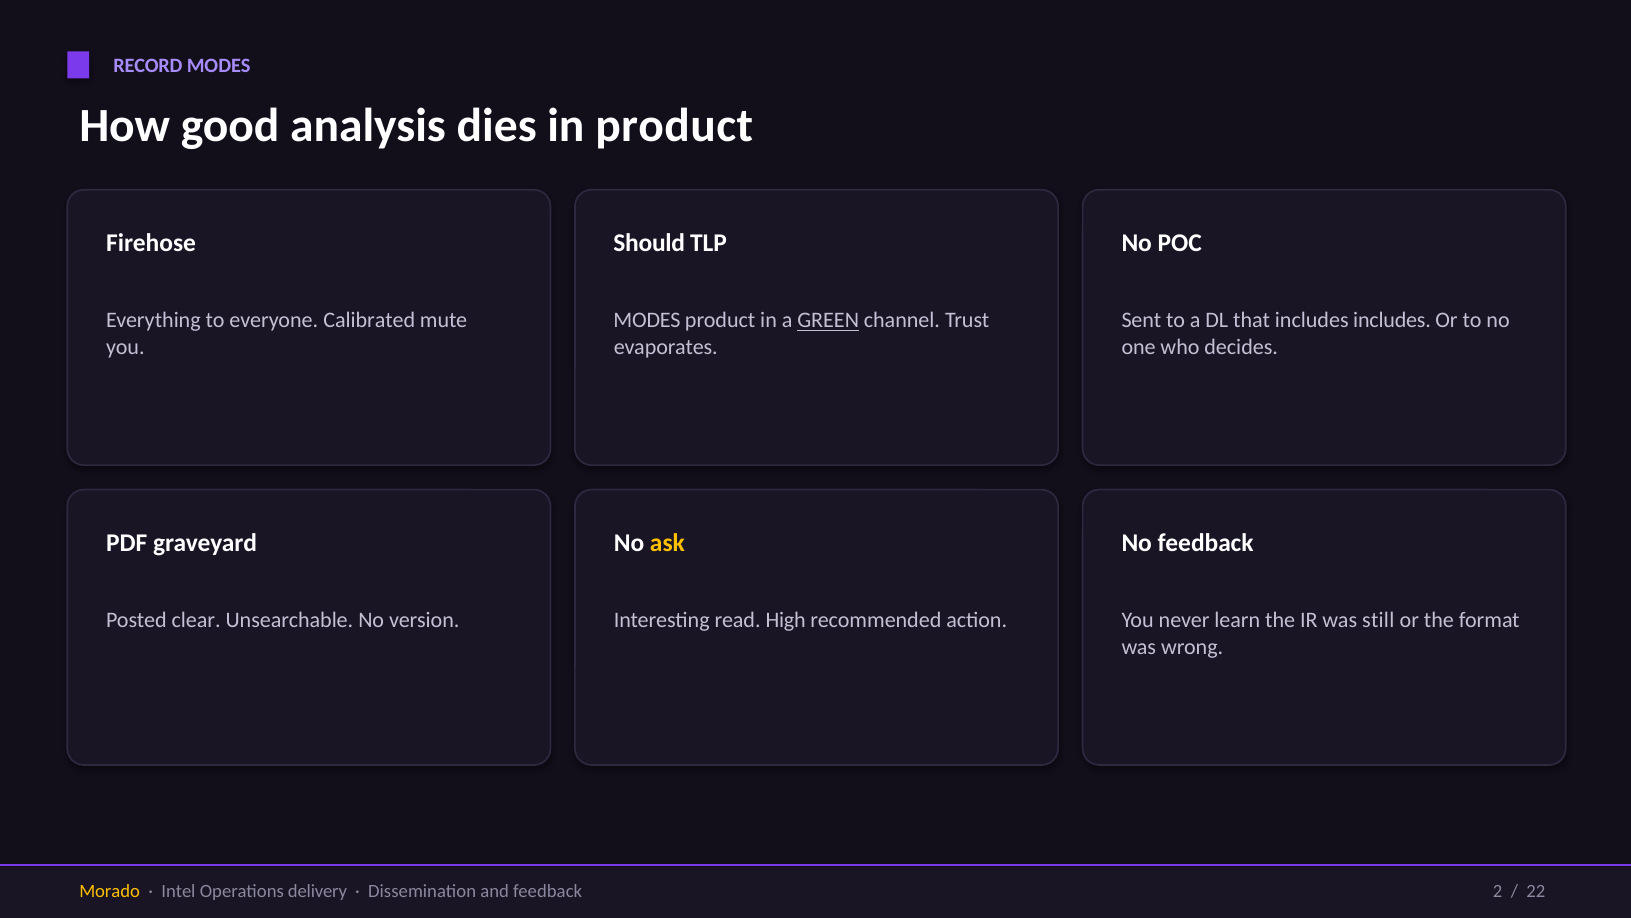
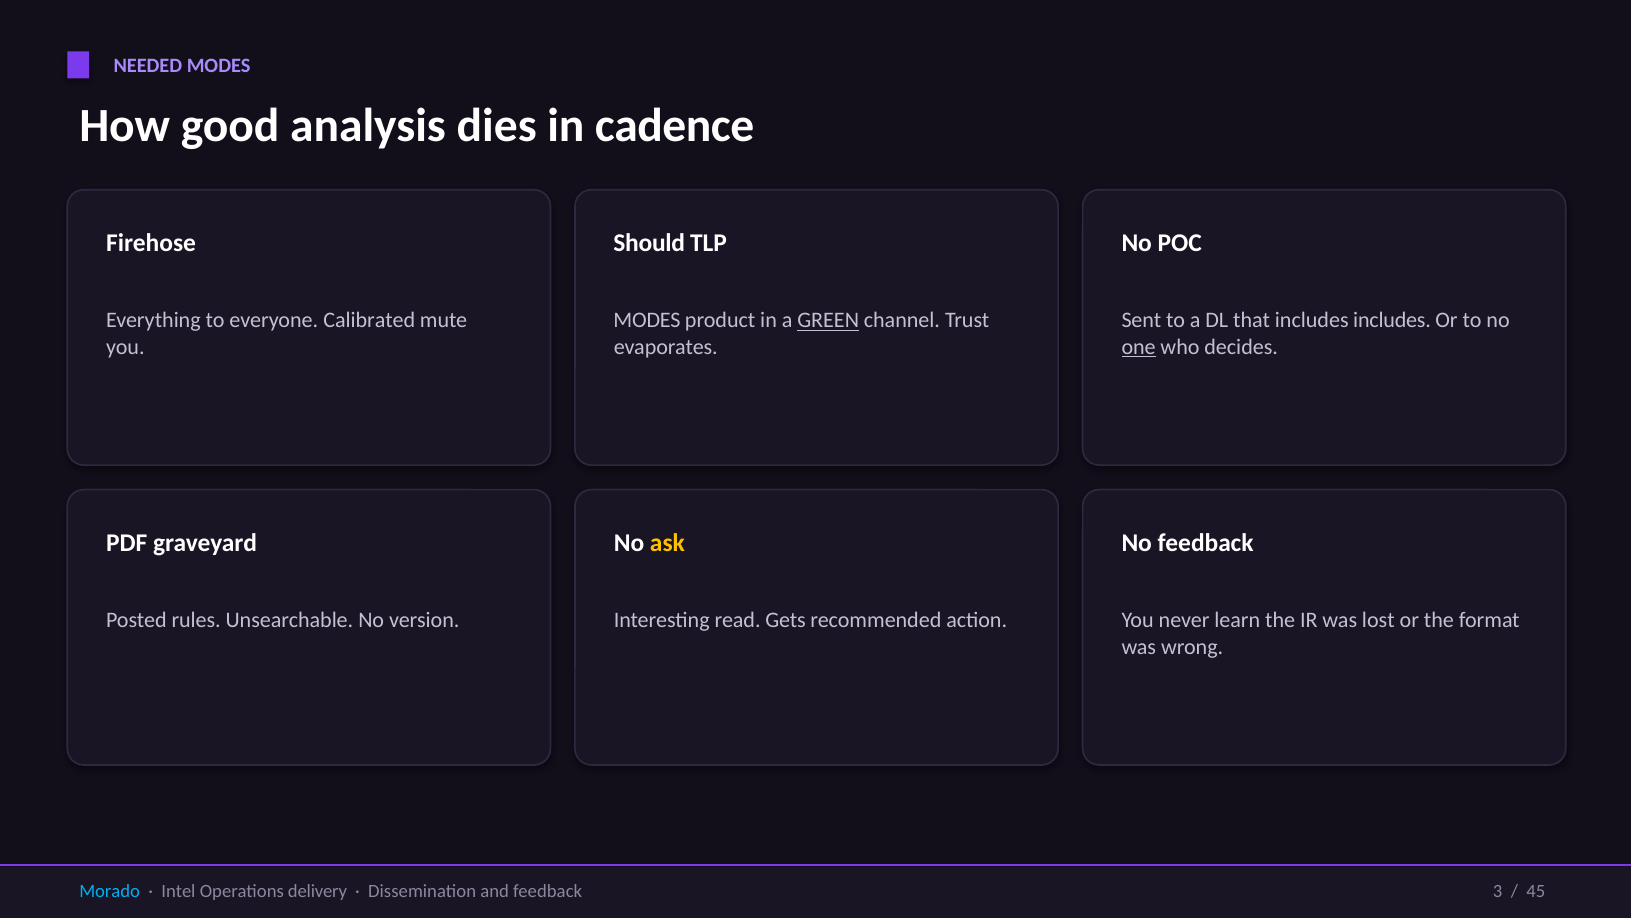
RECORD: RECORD -> NEEDED
in product: product -> cadence
one underline: none -> present
clear: clear -> rules
High: High -> Gets
still: still -> lost
Morado colour: yellow -> light blue
2: 2 -> 3
22: 22 -> 45
